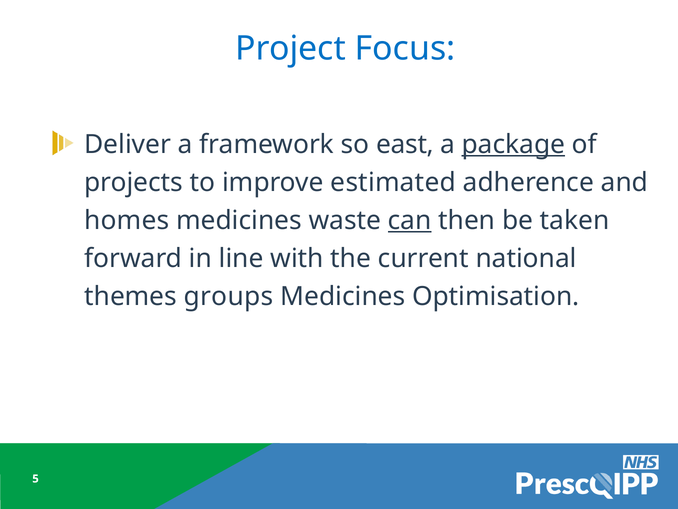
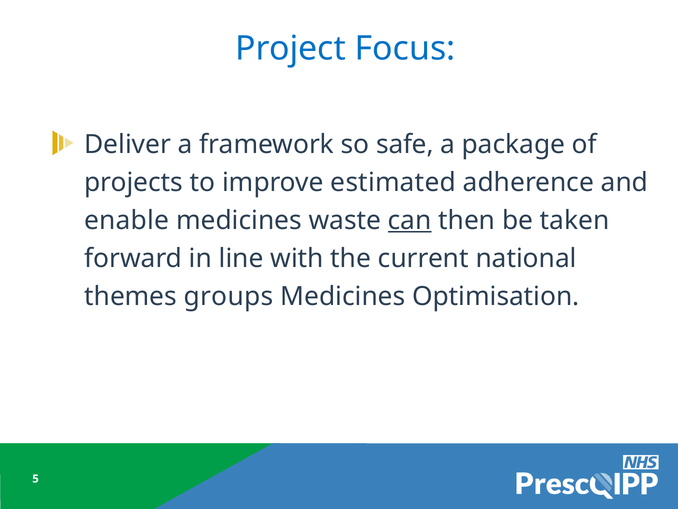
east: east -> safe
package underline: present -> none
homes: homes -> enable
